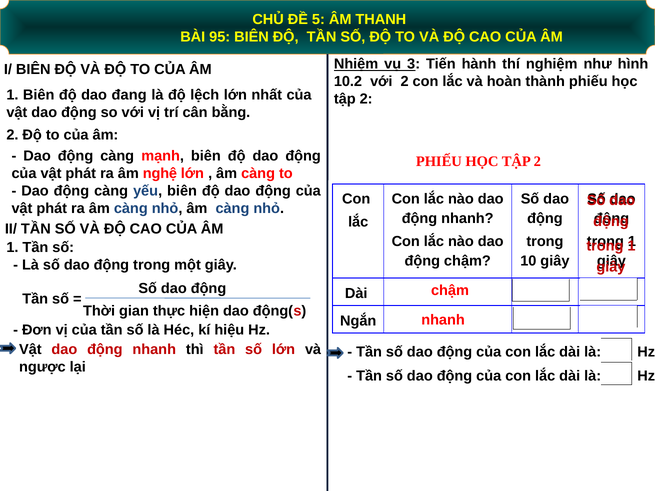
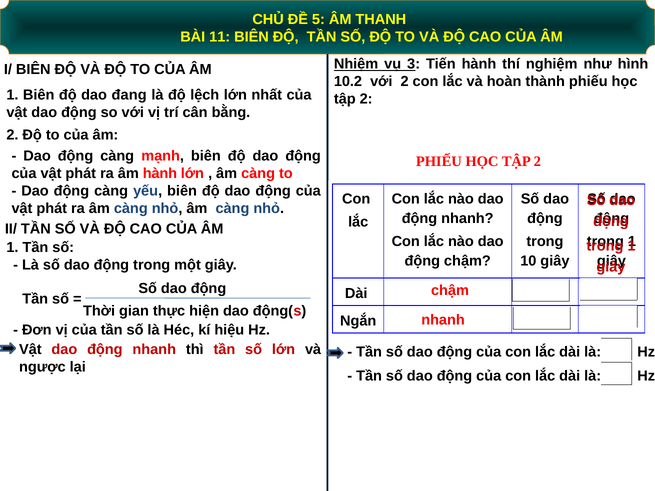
95: 95 -> 11
âm nghệ: nghệ -> hành
